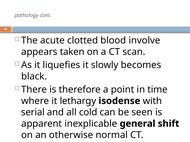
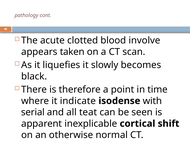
lethargy: lethargy -> indicate
cold: cold -> teat
general: general -> cortical
